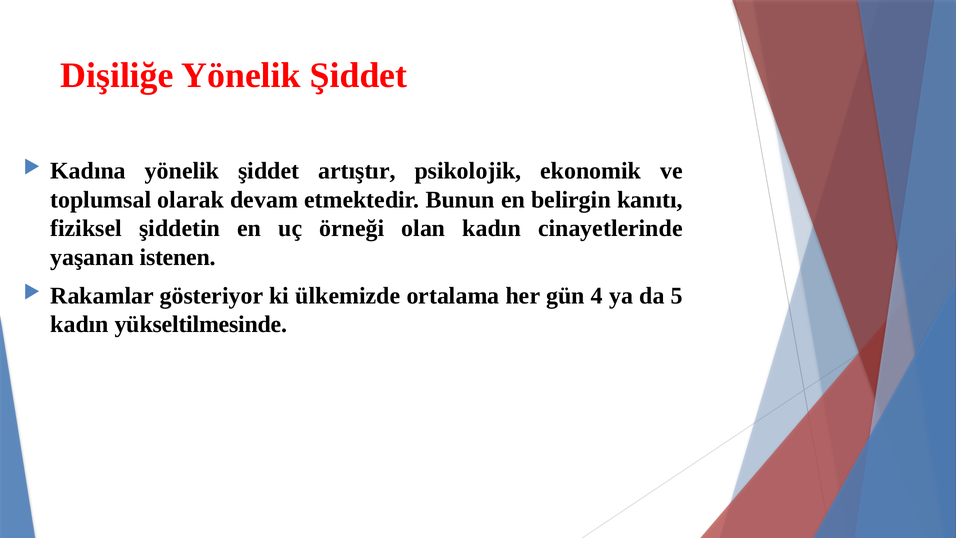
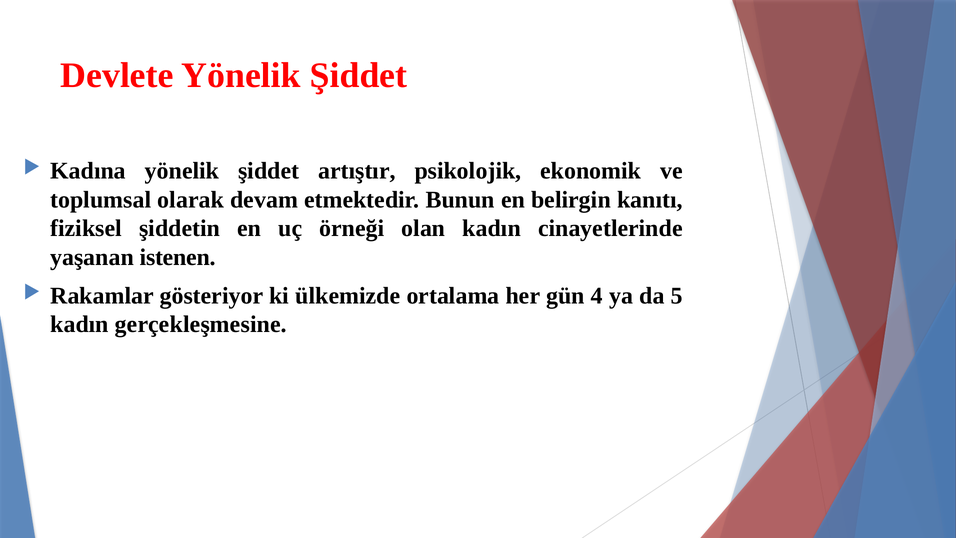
Dişiliğe: Dişiliğe -> Devlete
yükseltilmesinde: yükseltilmesinde -> gerçekleşmesine
